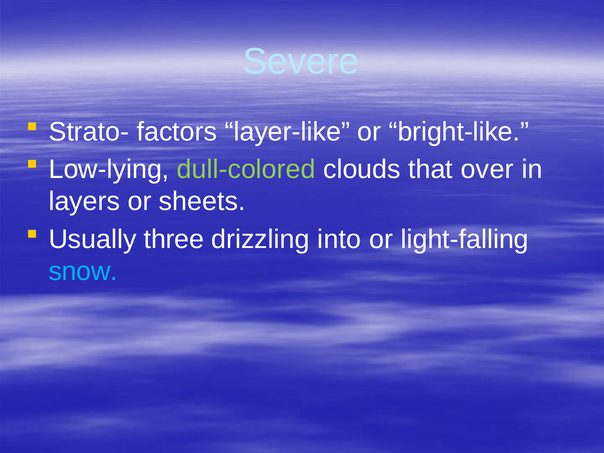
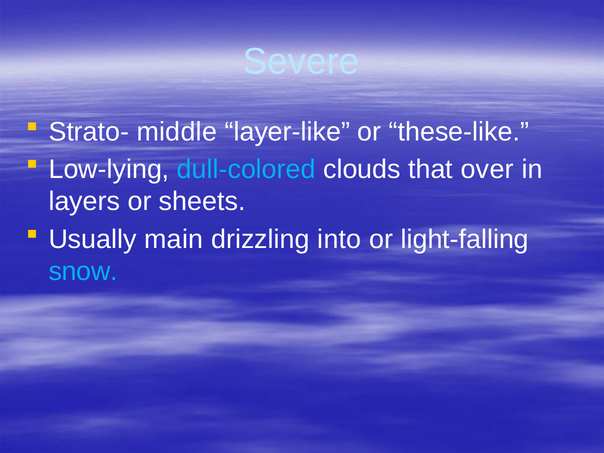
factors: factors -> middle
bright-like: bright-like -> these-like
dull-colored colour: light green -> light blue
three: three -> main
